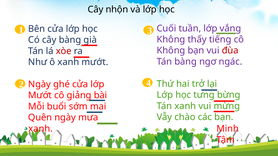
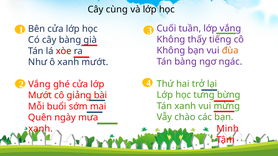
nhộn: nhộn -> cùng
đùa colour: red -> orange
Ngày at (39, 84): Ngày -> Vắng
